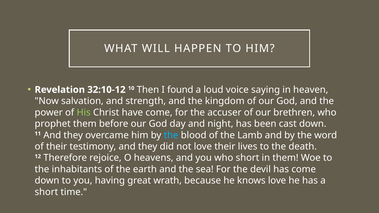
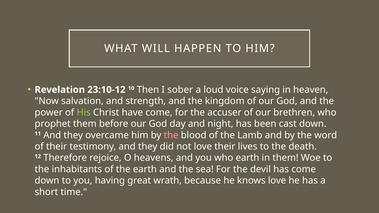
32:10-12: 32:10-12 -> 23:10-12
found: found -> sober
the at (171, 135) colour: light blue -> pink
who short: short -> earth
